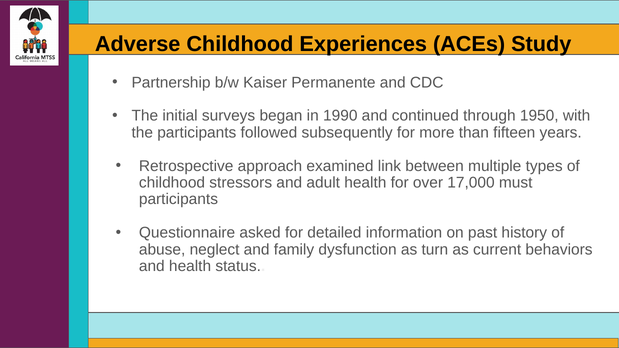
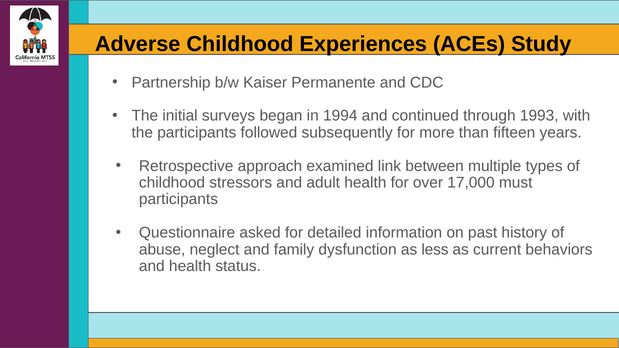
1990: 1990 -> 1994
1950: 1950 -> 1993
turn: turn -> less
